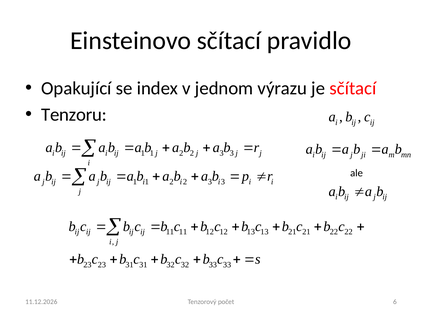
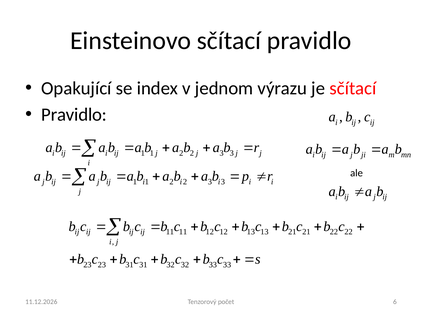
Tenzoru at (74, 115): Tenzoru -> Pravidlo
